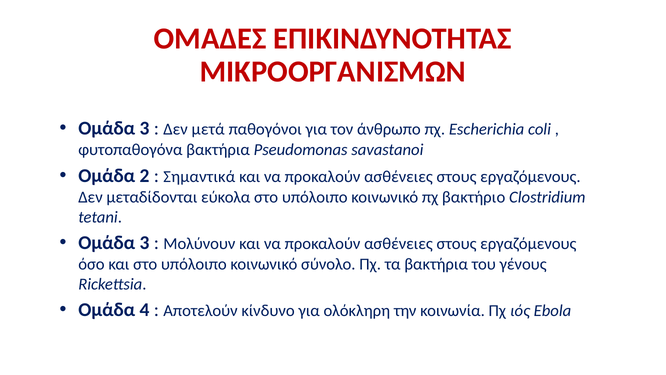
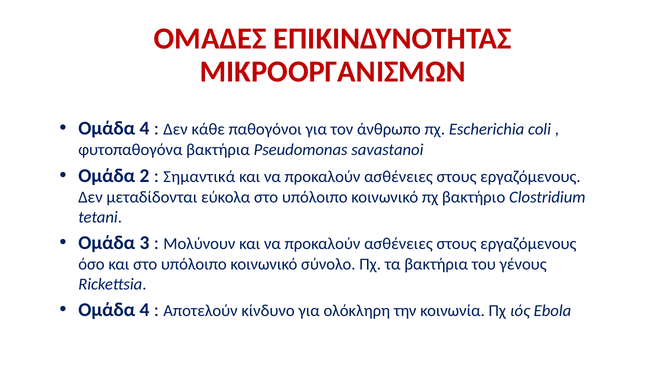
3 at (145, 128): 3 -> 4
μετά: μετά -> κάθε
